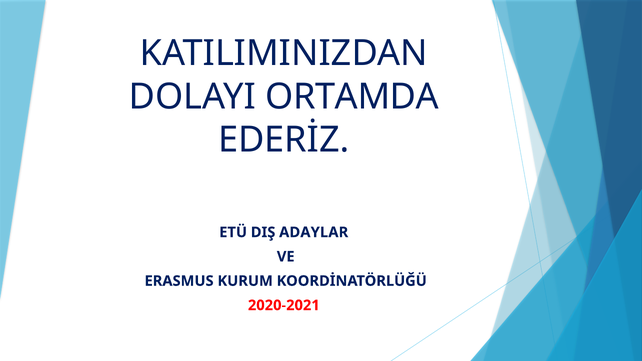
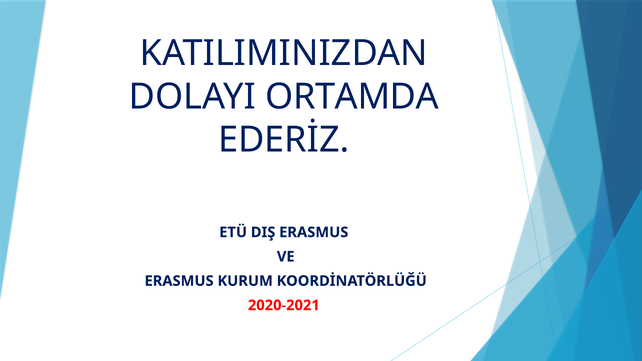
DIŞ ADAYLAR: ADAYLAR -> ERASMUS
